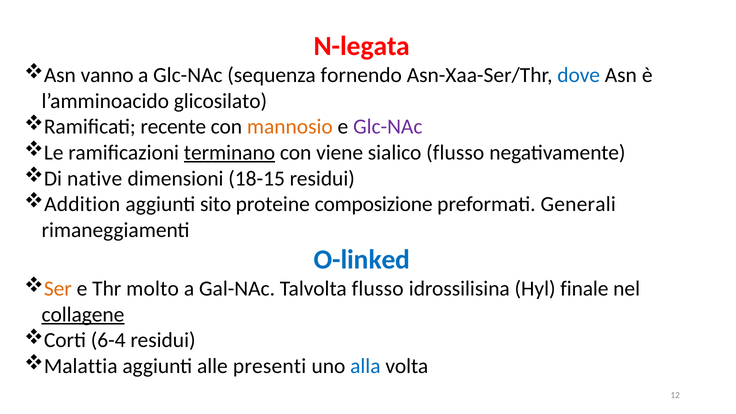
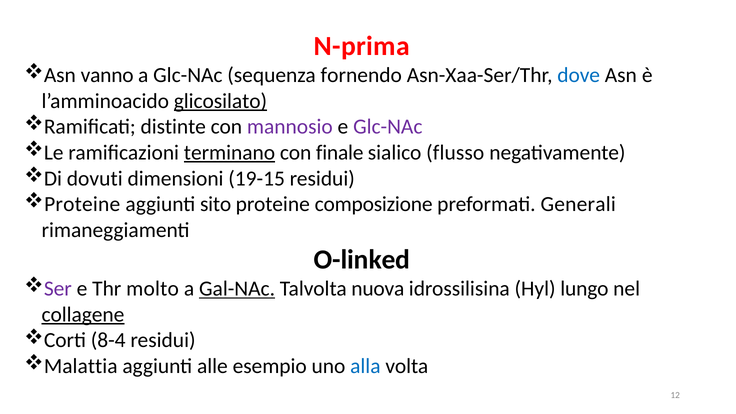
N-legata: N-legata -> N-prima
glicosilato underline: none -> present
recente: recente -> distinte
mannosio colour: orange -> purple
viene: viene -> finale
native: native -> dovuti
18-15: 18-15 -> 19-15
Addition at (82, 204): Addition -> Proteine
O-linked colour: blue -> black
Ser colour: orange -> purple
Gal-NAc underline: none -> present
Talvolta flusso: flusso -> nuova
finale: finale -> lungo
6-4: 6-4 -> 8-4
presenti: presenti -> esempio
